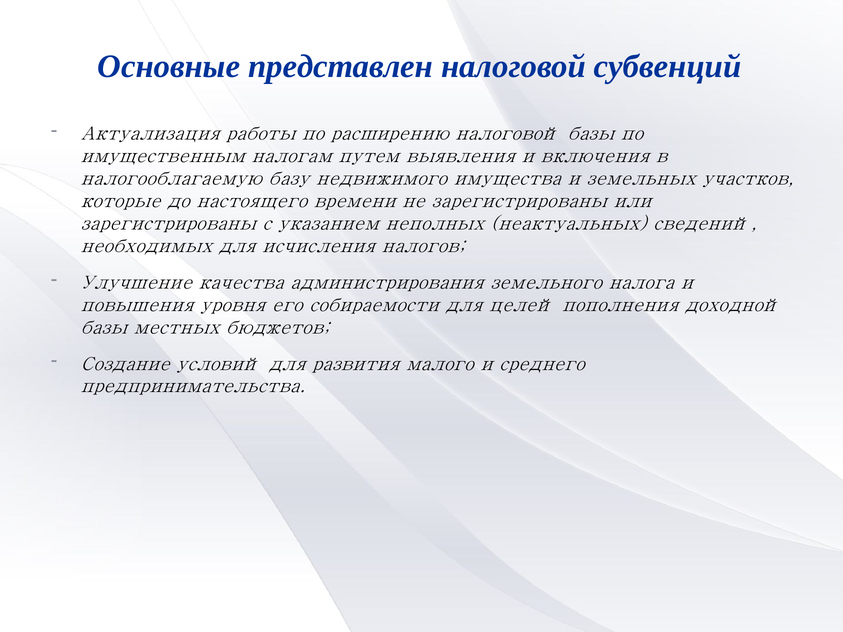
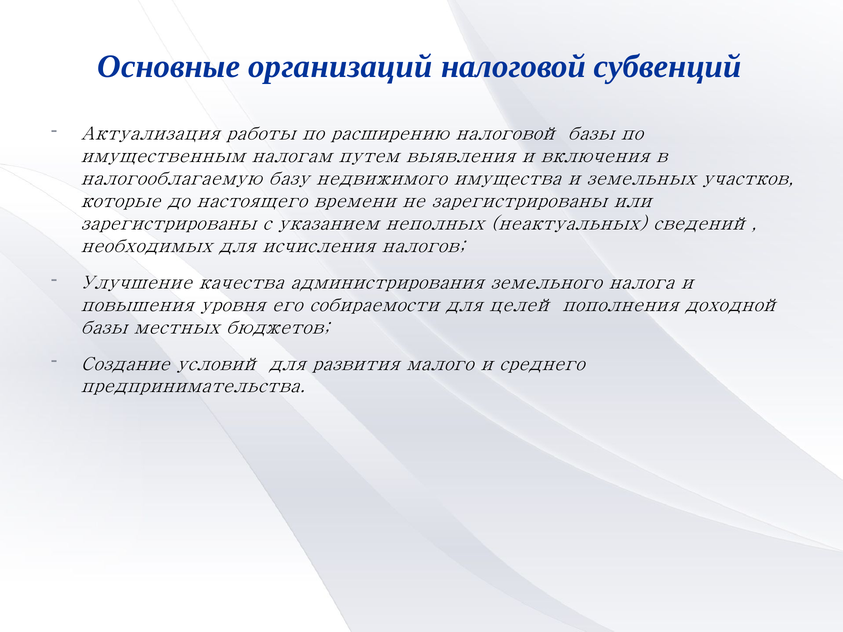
представлен: представлен -> организаций
